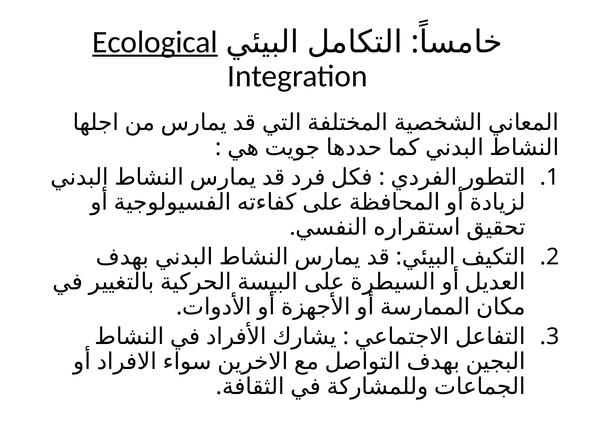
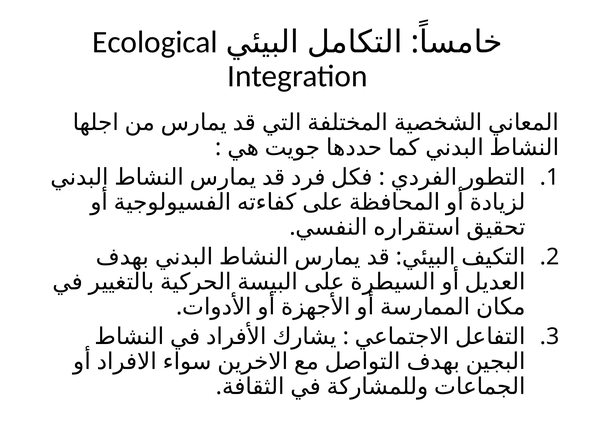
Ecological underline: present -> none
